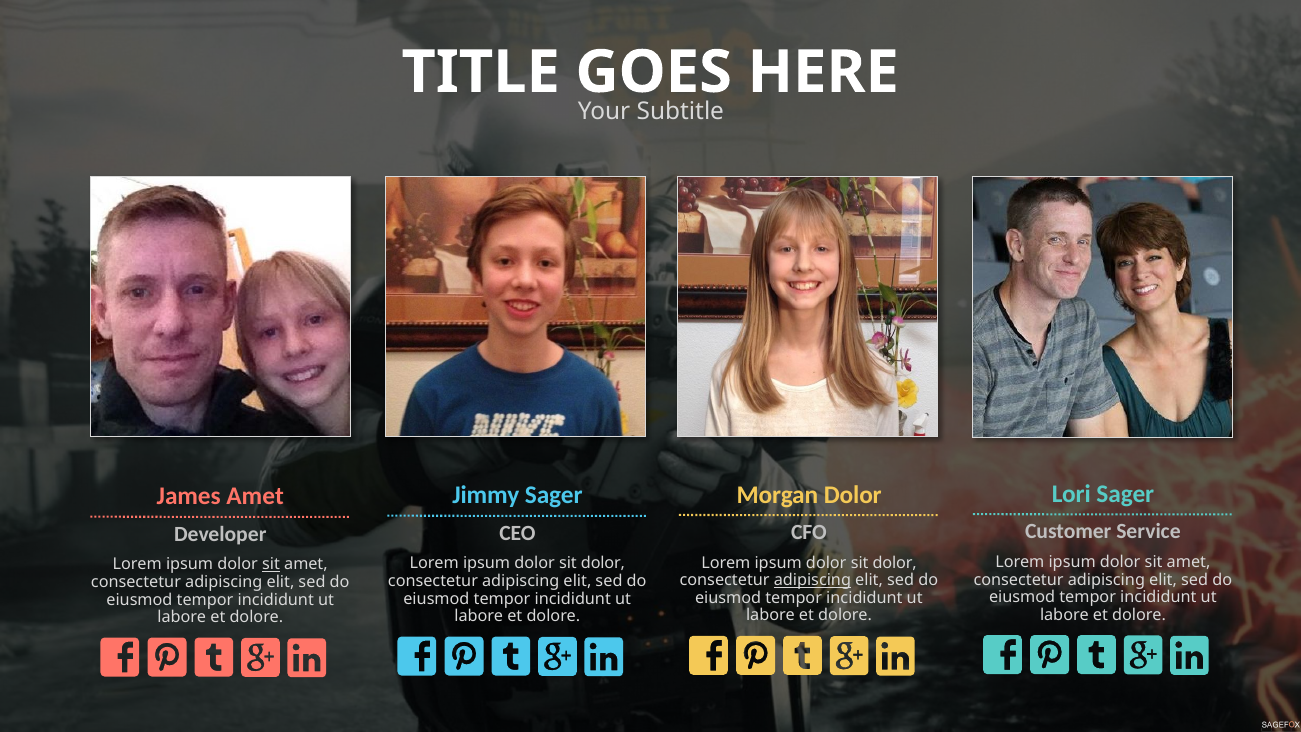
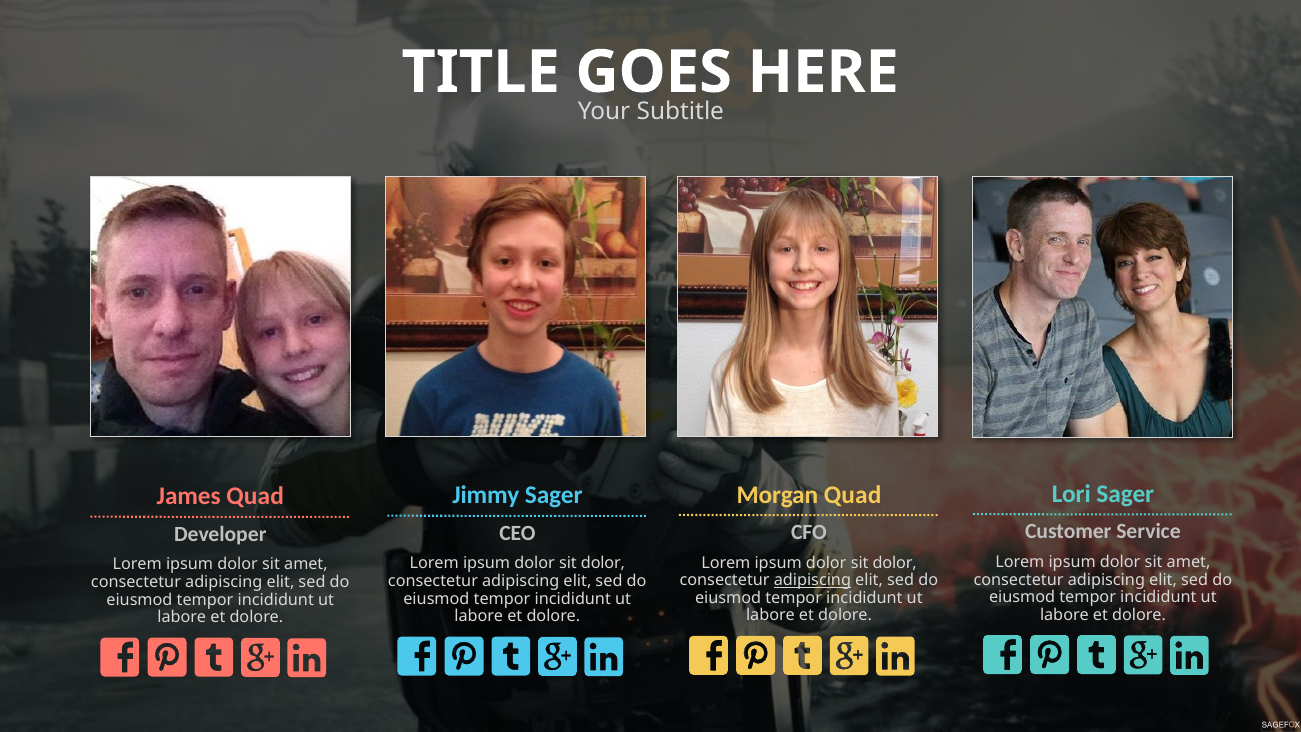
Morgan Dolor: Dolor -> Quad
James Amet: Amet -> Quad
sit at (271, 564) underline: present -> none
